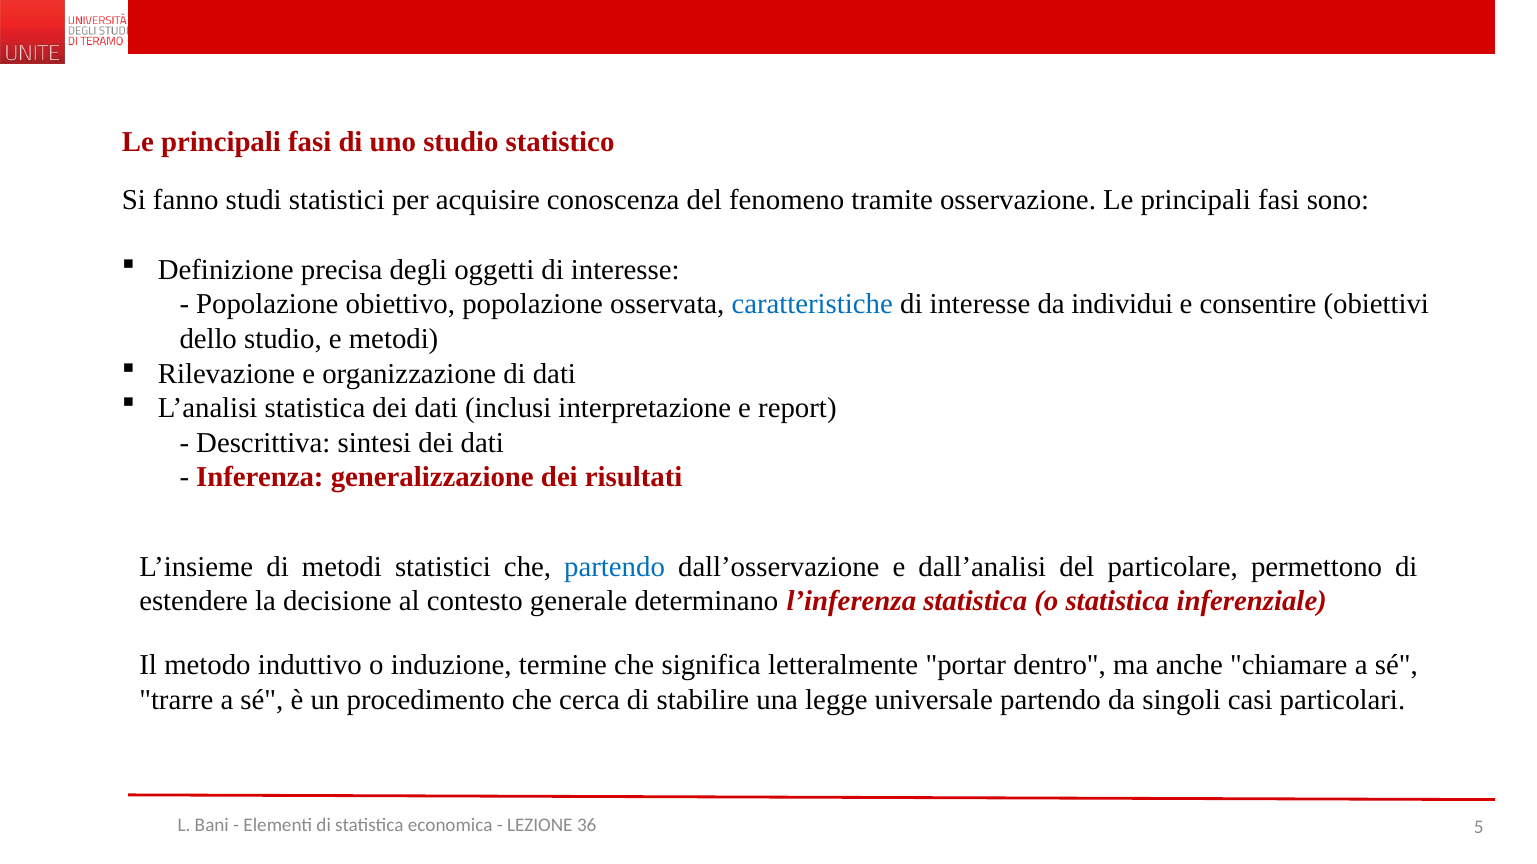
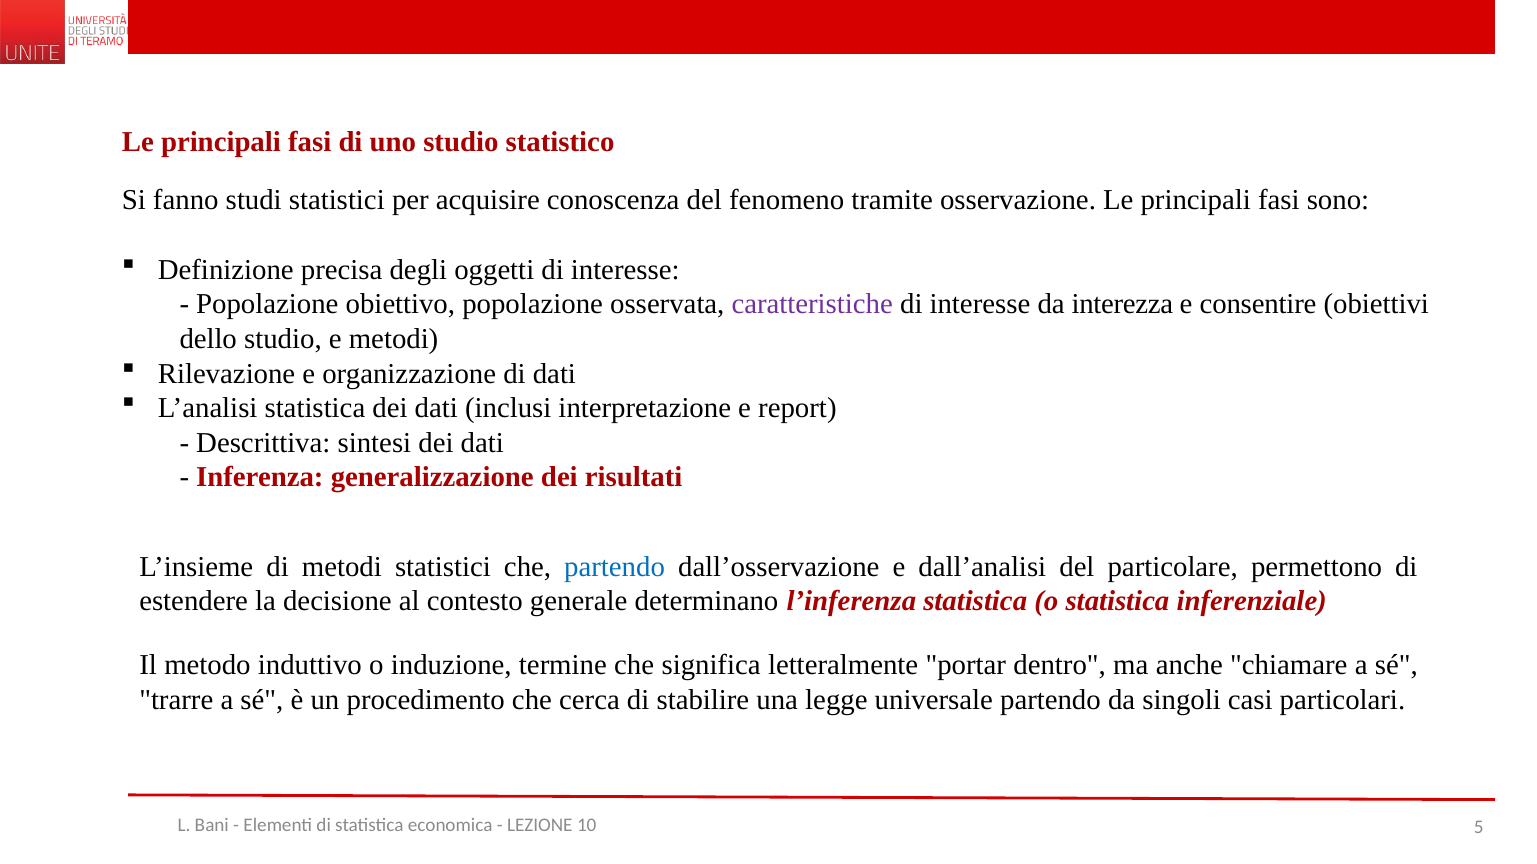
caratteristiche colour: blue -> purple
individui: individui -> interezza
36: 36 -> 10
